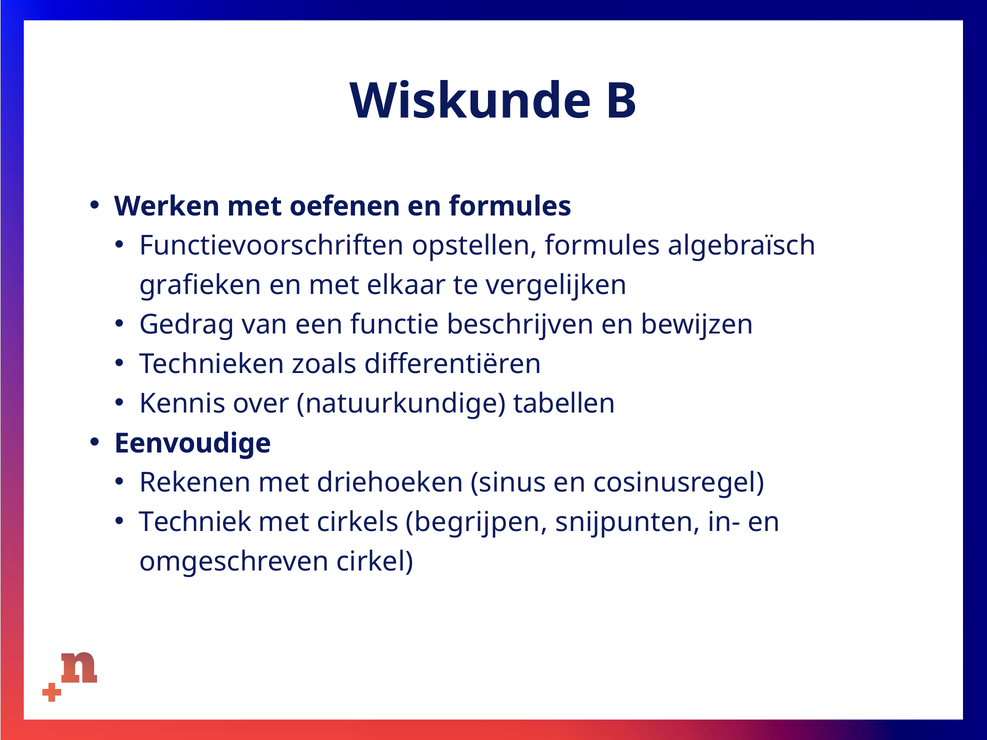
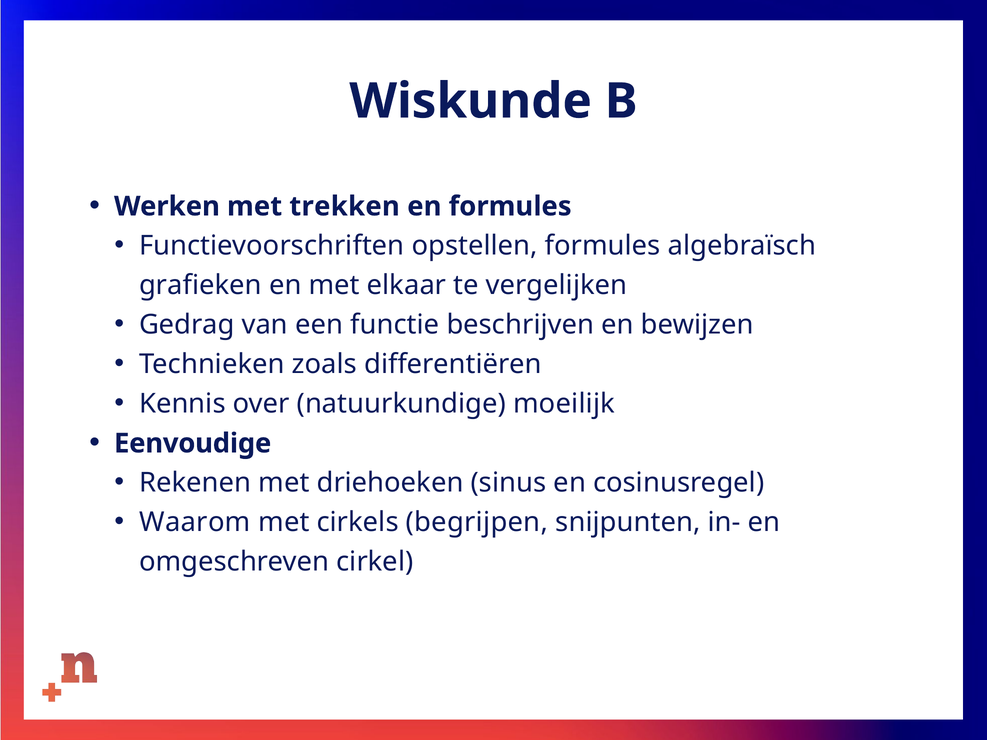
oefenen: oefenen -> trekken
tabellen: tabellen -> moeilijk
Techniek: Techniek -> Waarom
